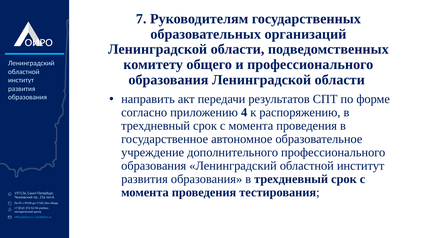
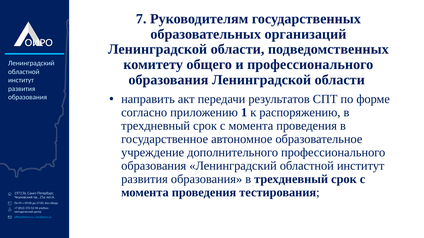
4: 4 -> 1
